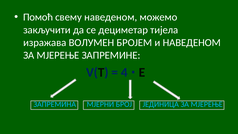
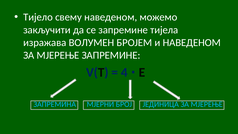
Помоћ: Помоћ -> Тијело
се дециметар: дециметар -> запремине
